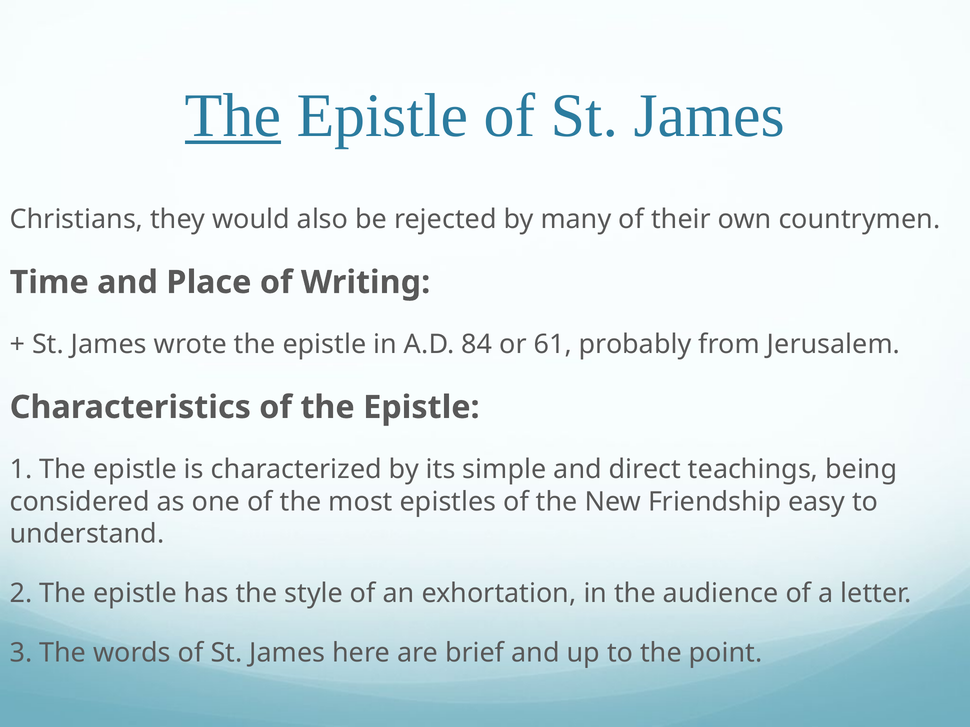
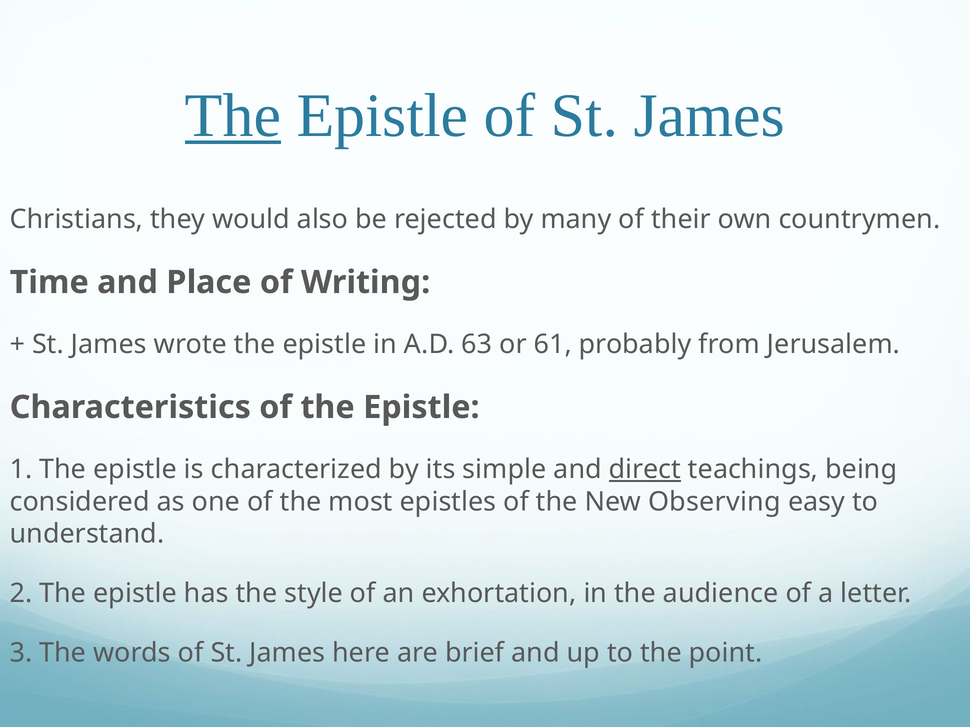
84: 84 -> 63
direct underline: none -> present
Friendship: Friendship -> Observing
